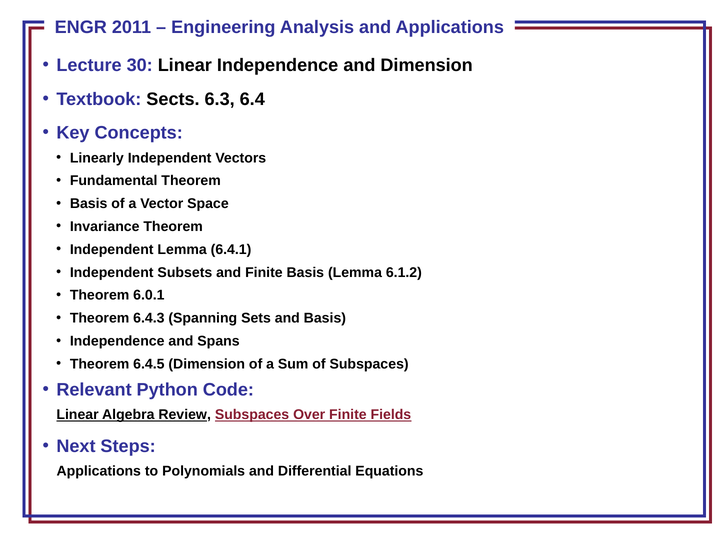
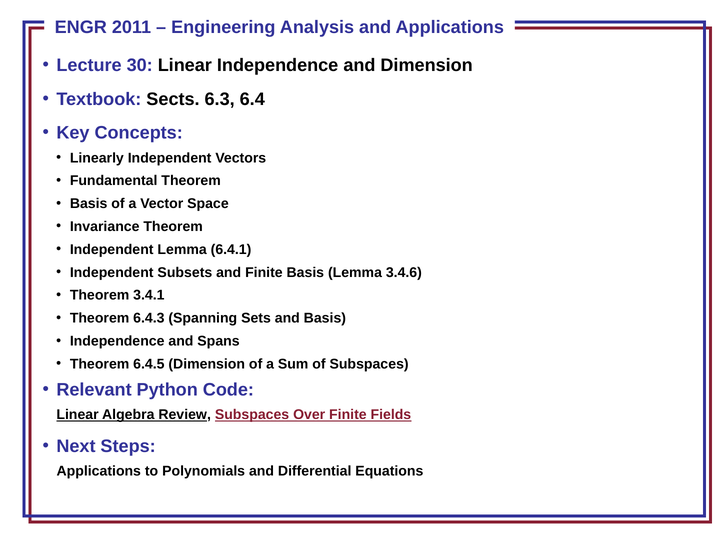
6.1.2: 6.1.2 -> 3.4.6
6.0.1: 6.0.1 -> 3.4.1
